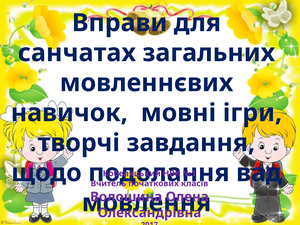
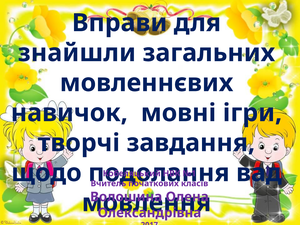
санчатах: санчатах -> знайшли
